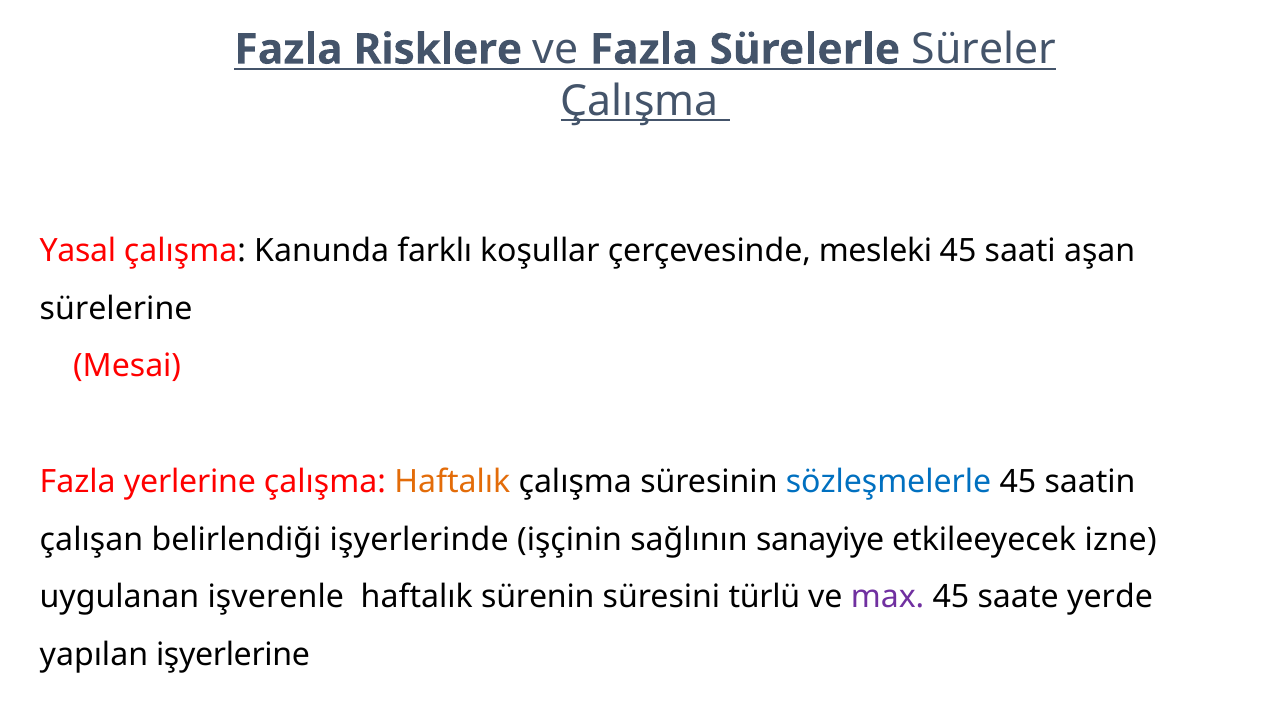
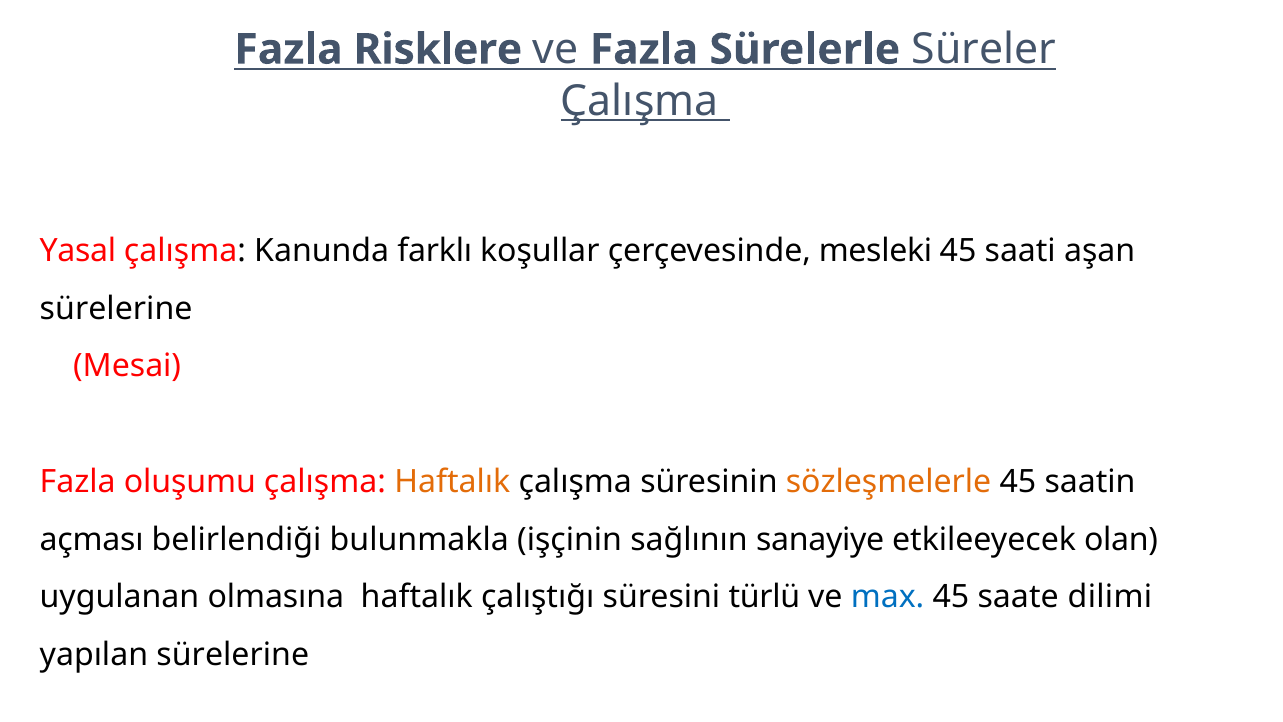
yerlerine: yerlerine -> oluşumu
sözleşmelerle colour: blue -> orange
çalışan: çalışan -> açması
işyerlerinde: işyerlerinde -> bulunmakla
izne: izne -> olan
işverenle: işverenle -> olmasına
sürenin: sürenin -> çalıştığı
max colour: purple -> blue
yerde: yerde -> dilimi
yapılan işyerlerine: işyerlerine -> sürelerine
